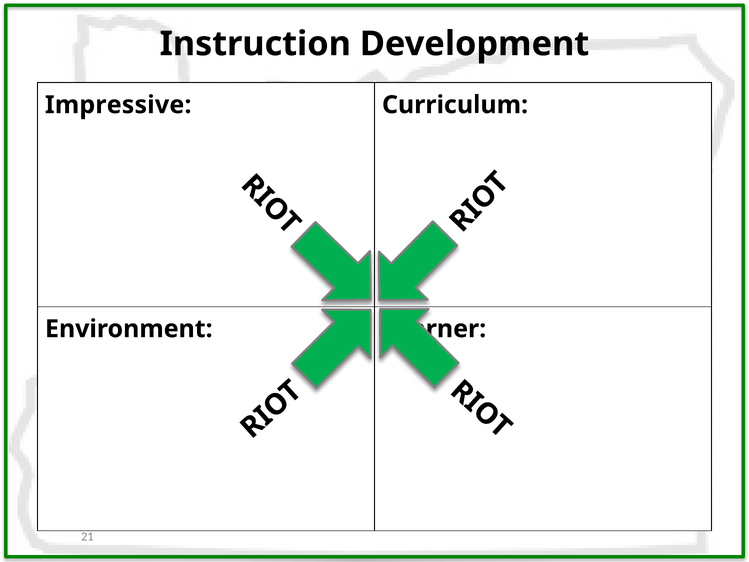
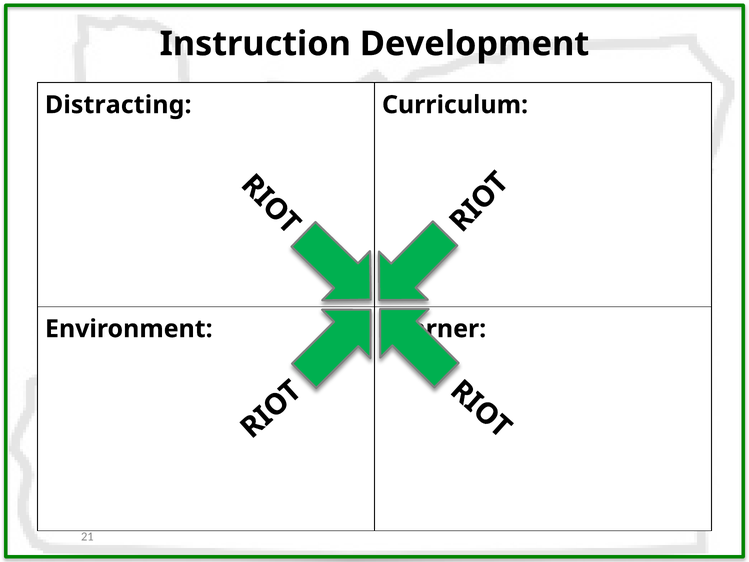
Impressive: Impressive -> Distracting
